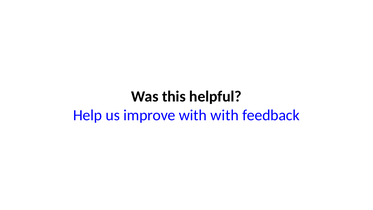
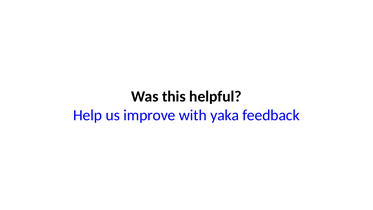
with with: with -> yaka
